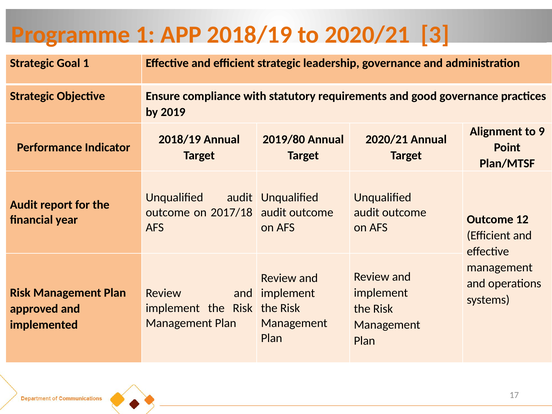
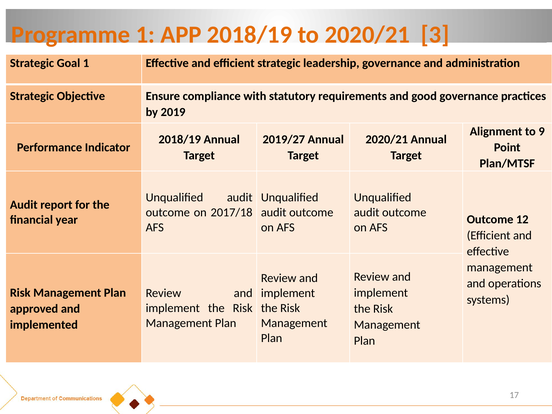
2019/80: 2019/80 -> 2019/27
